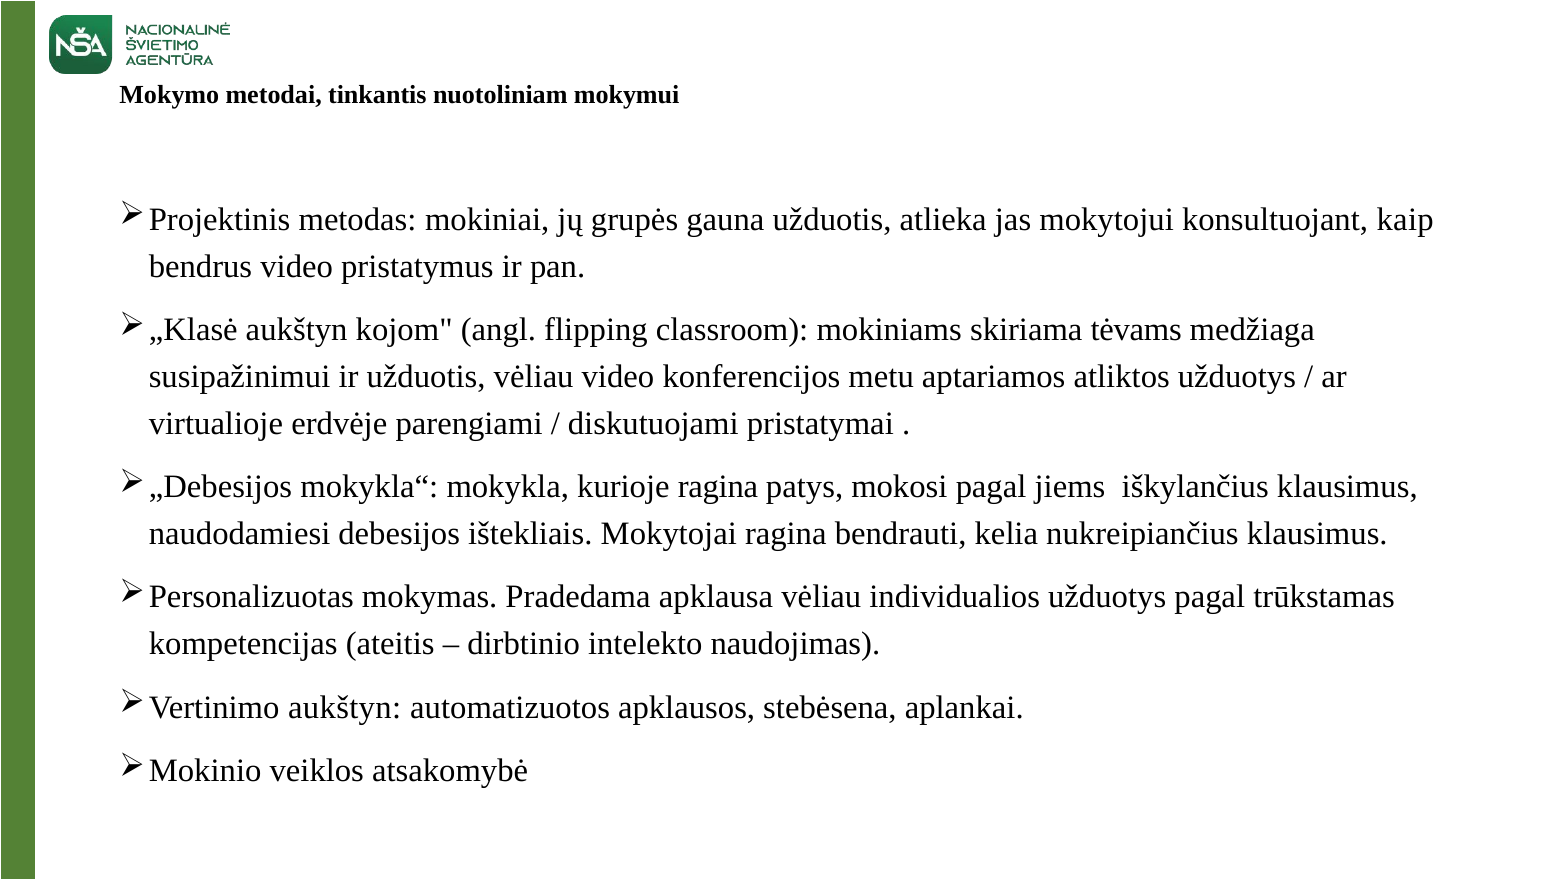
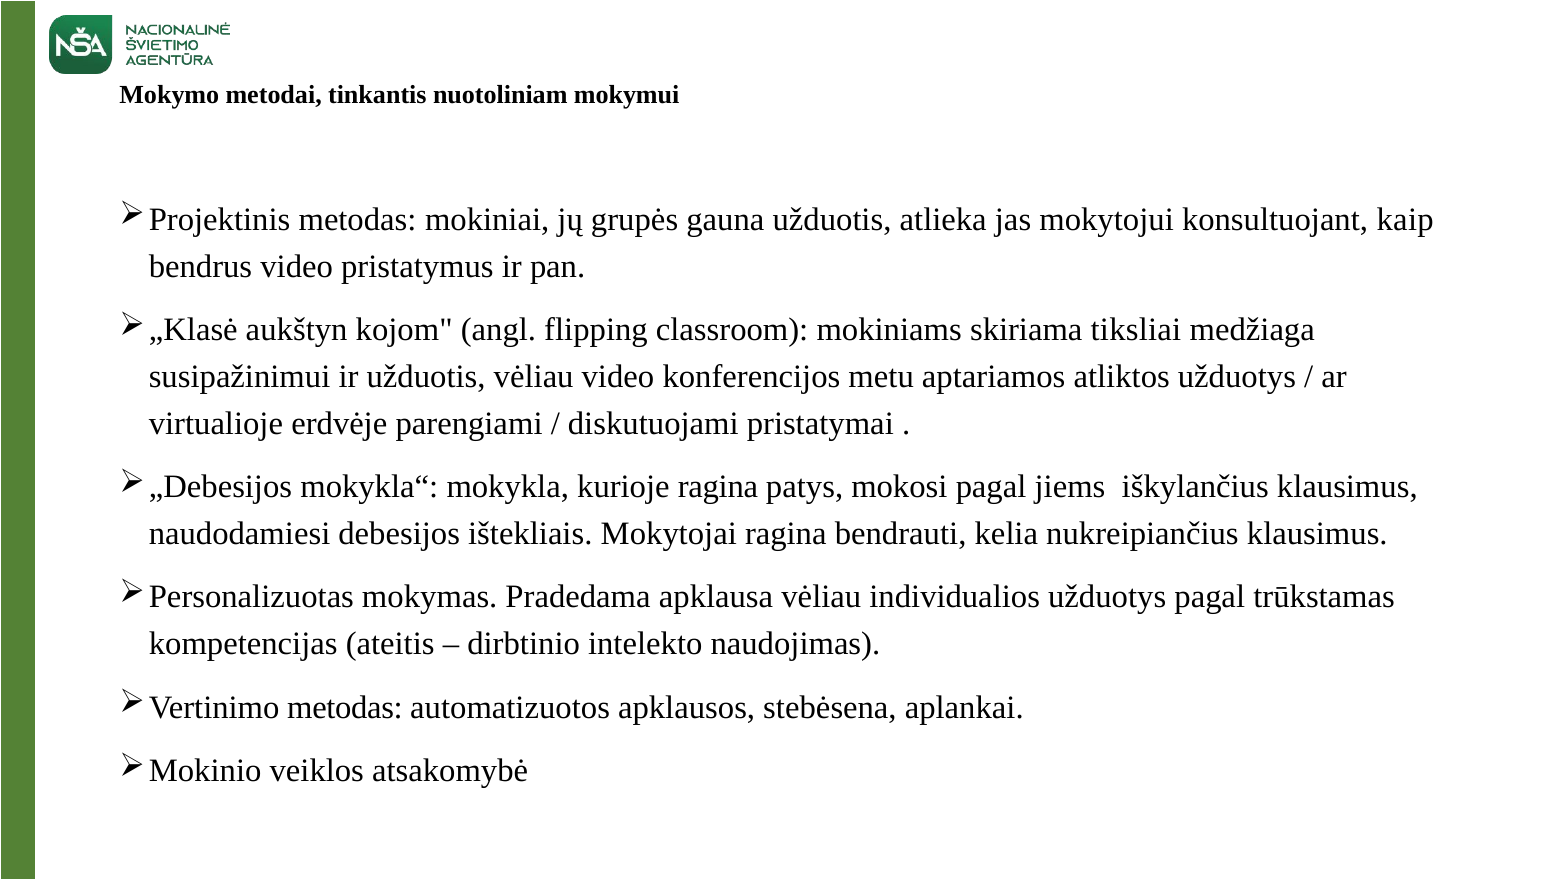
tėvams: tėvams -> tiksliai
aukštyn at (345, 708): aukštyn -> metodas
